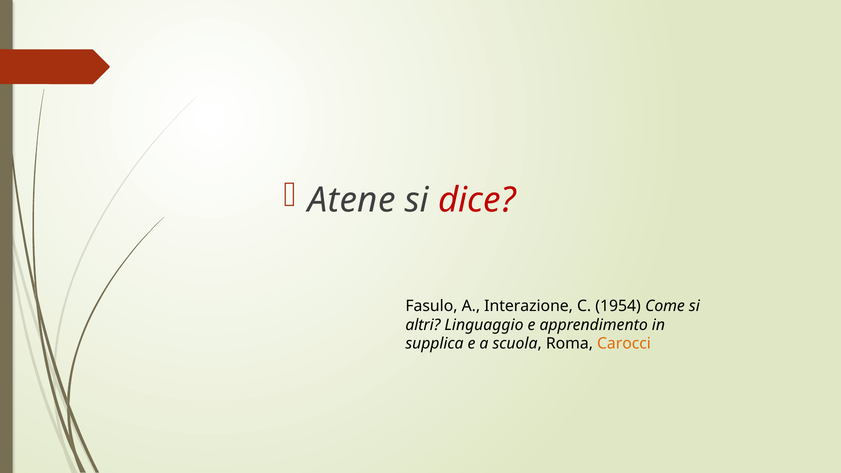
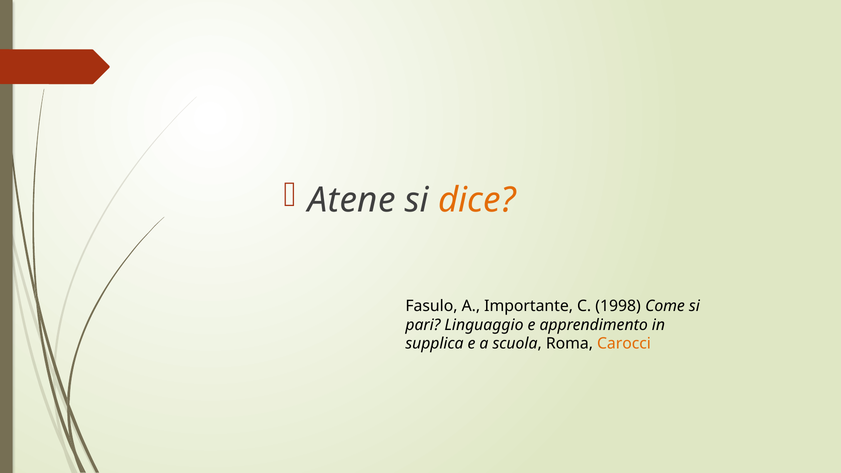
dice colour: red -> orange
Interazione: Interazione -> Importante
1954: 1954 -> 1998
altri: altri -> pari
